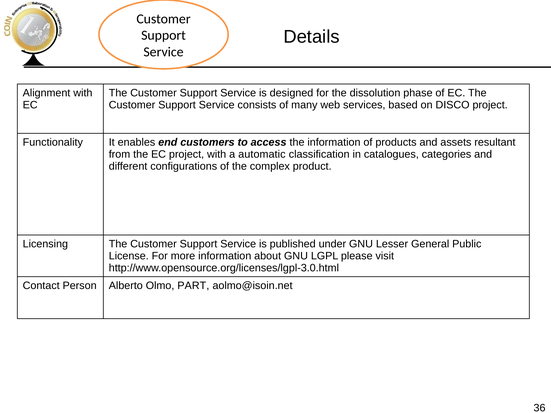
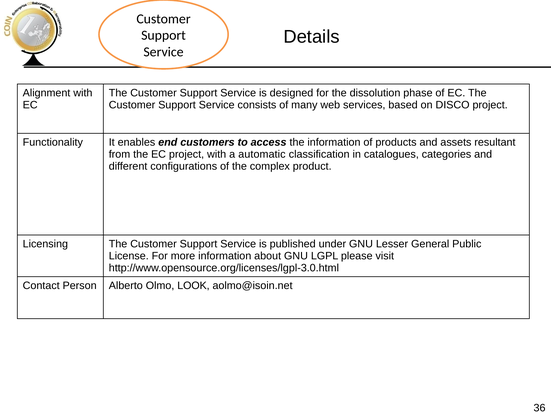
PART: PART -> LOOK
